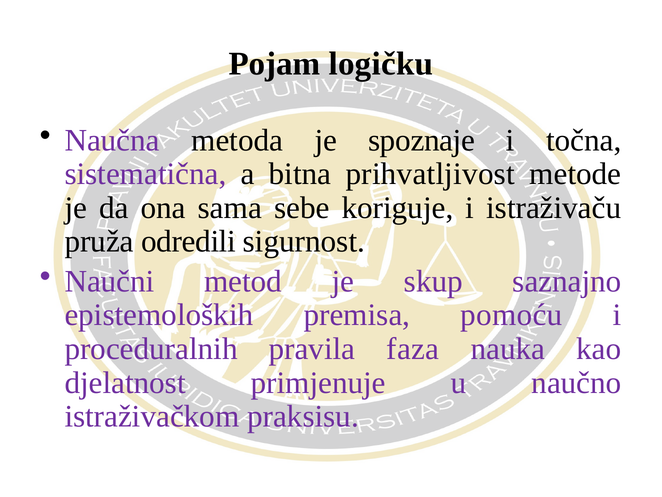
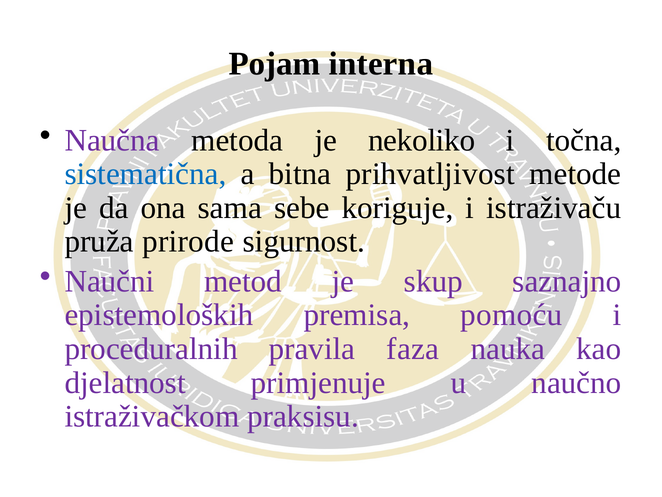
logičku: logičku -> interna
spoznaje: spoznaje -> nekoliko
sistematična colour: purple -> blue
odredili: odredili -> prirode
